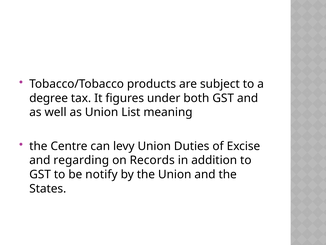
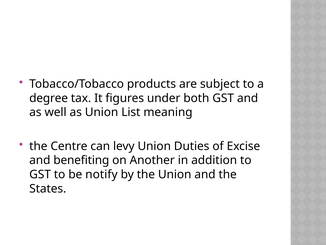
regarding: regarding -> benefiting
Records: Records -> Another
